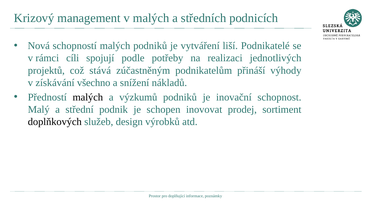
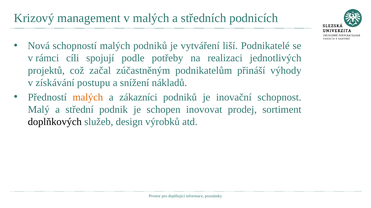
stává: stává -> začal
všechno: všechno -> postupu
malých at (88, 97) colour: black -> orange
výzkumů: výzkumů -> zákazníci
